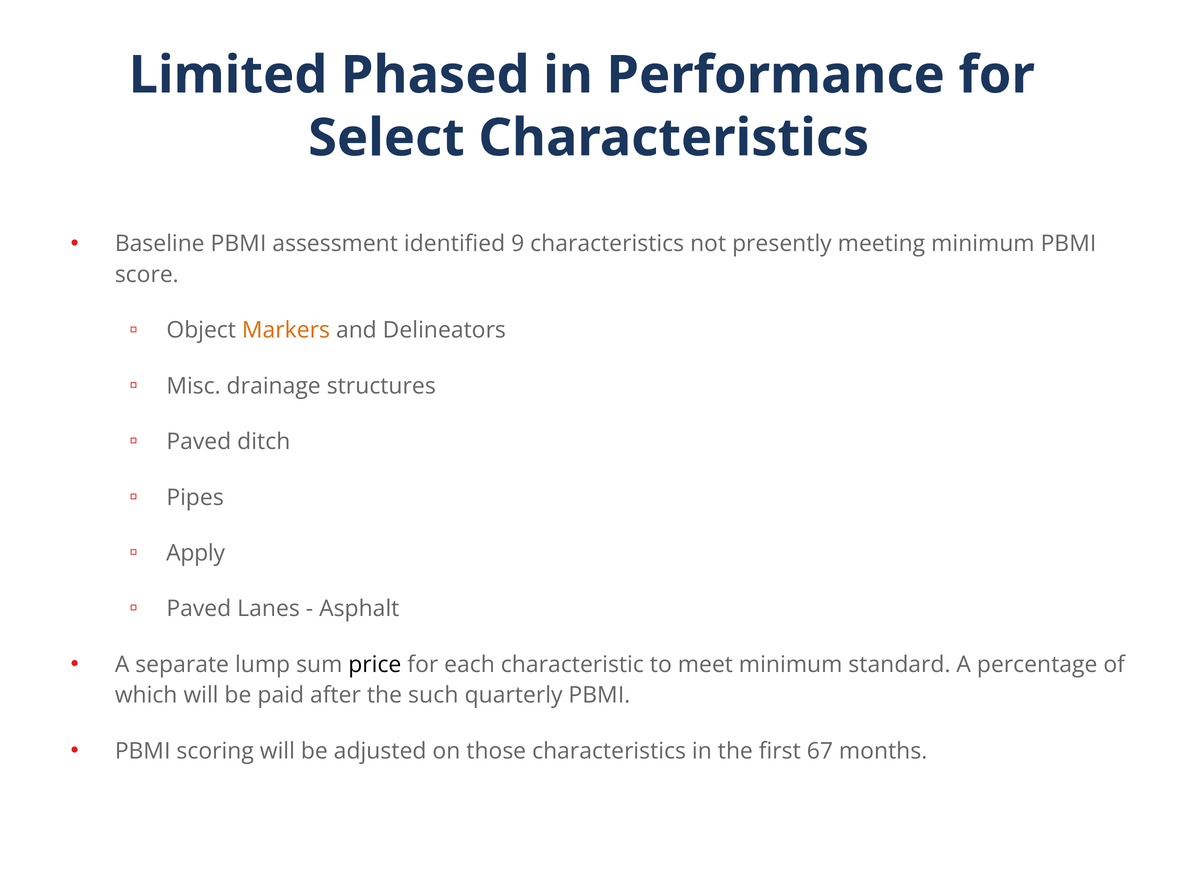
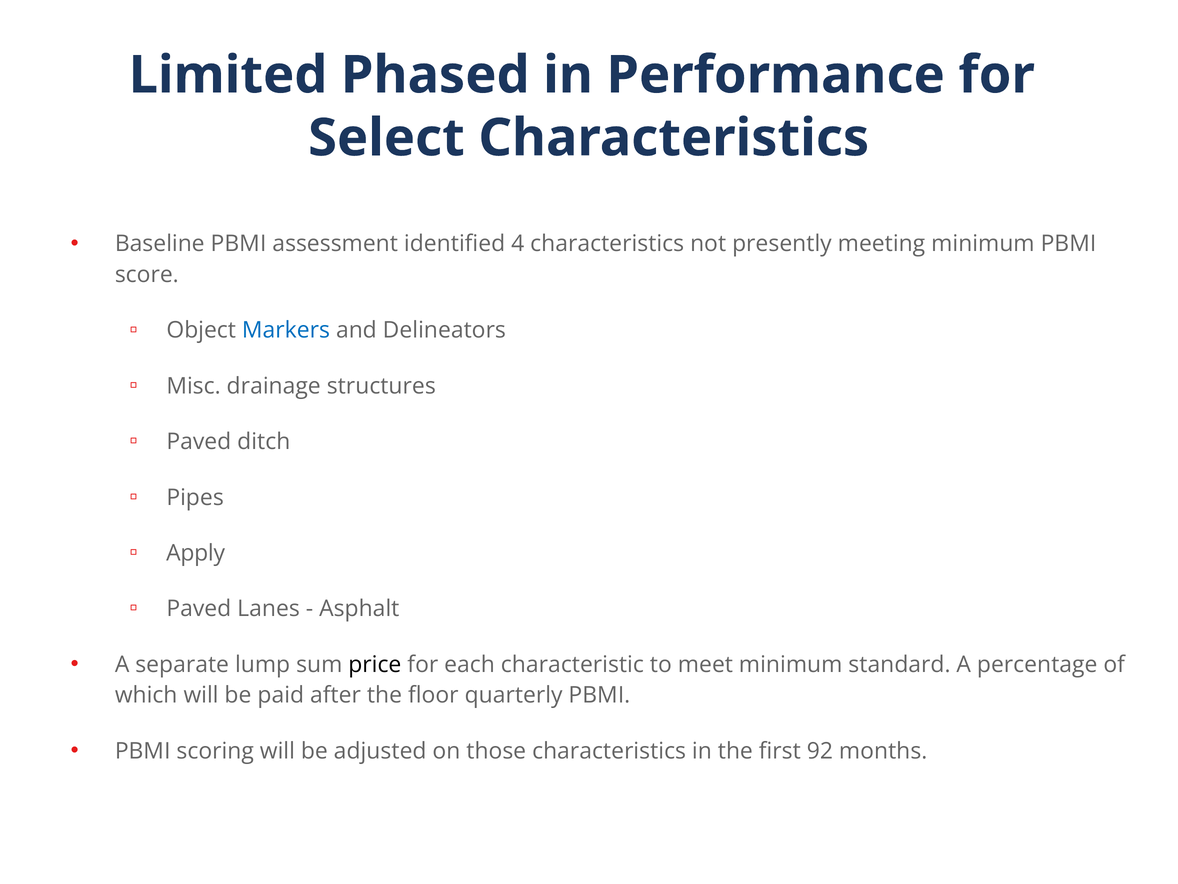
9: 9 -> 4
Markers colour: orange -> blue
such: such -> floor
67: 67 -> 92
